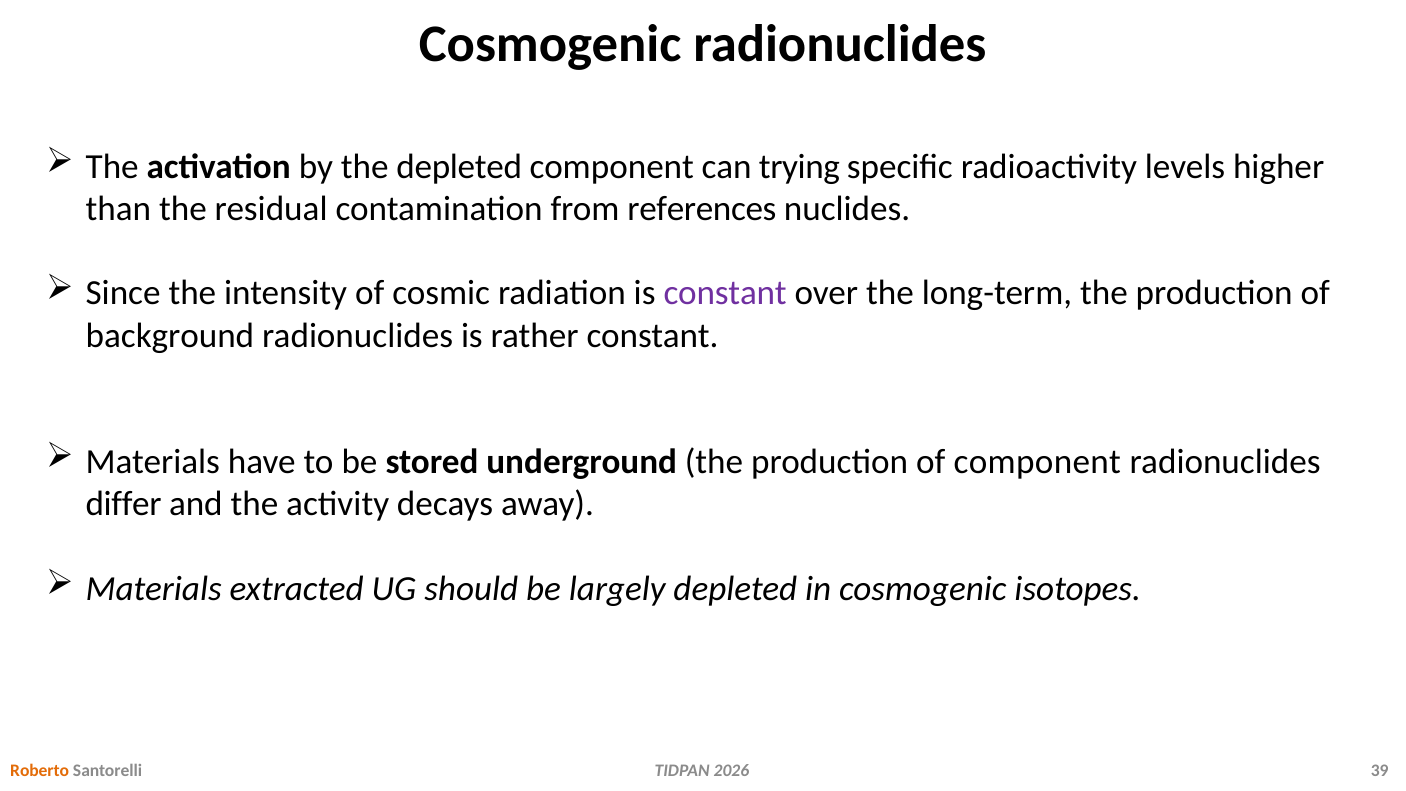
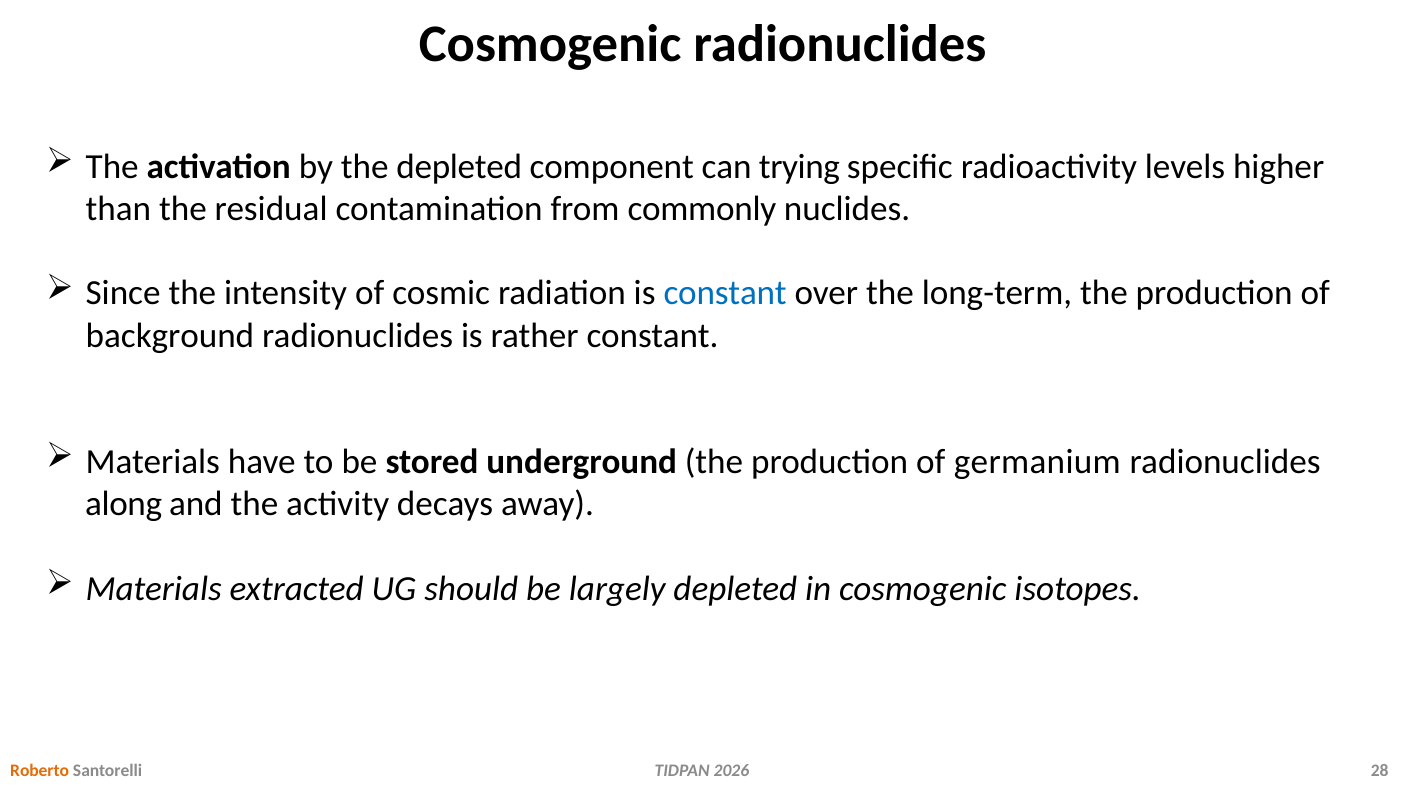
references: references -> commonly
constant at (725, 293) colour: purple -> blue
of component: component -> germanium
differ: differ -> along
39: 39 -> 28
